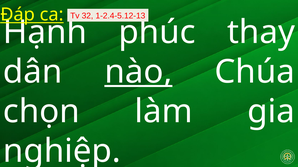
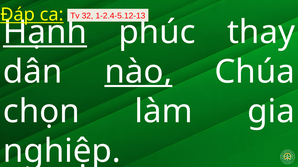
Hạnh underline: none -> present
